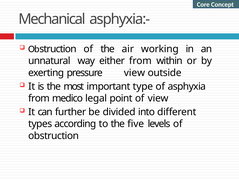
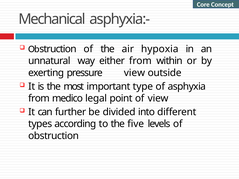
working: working -> hypoxia
